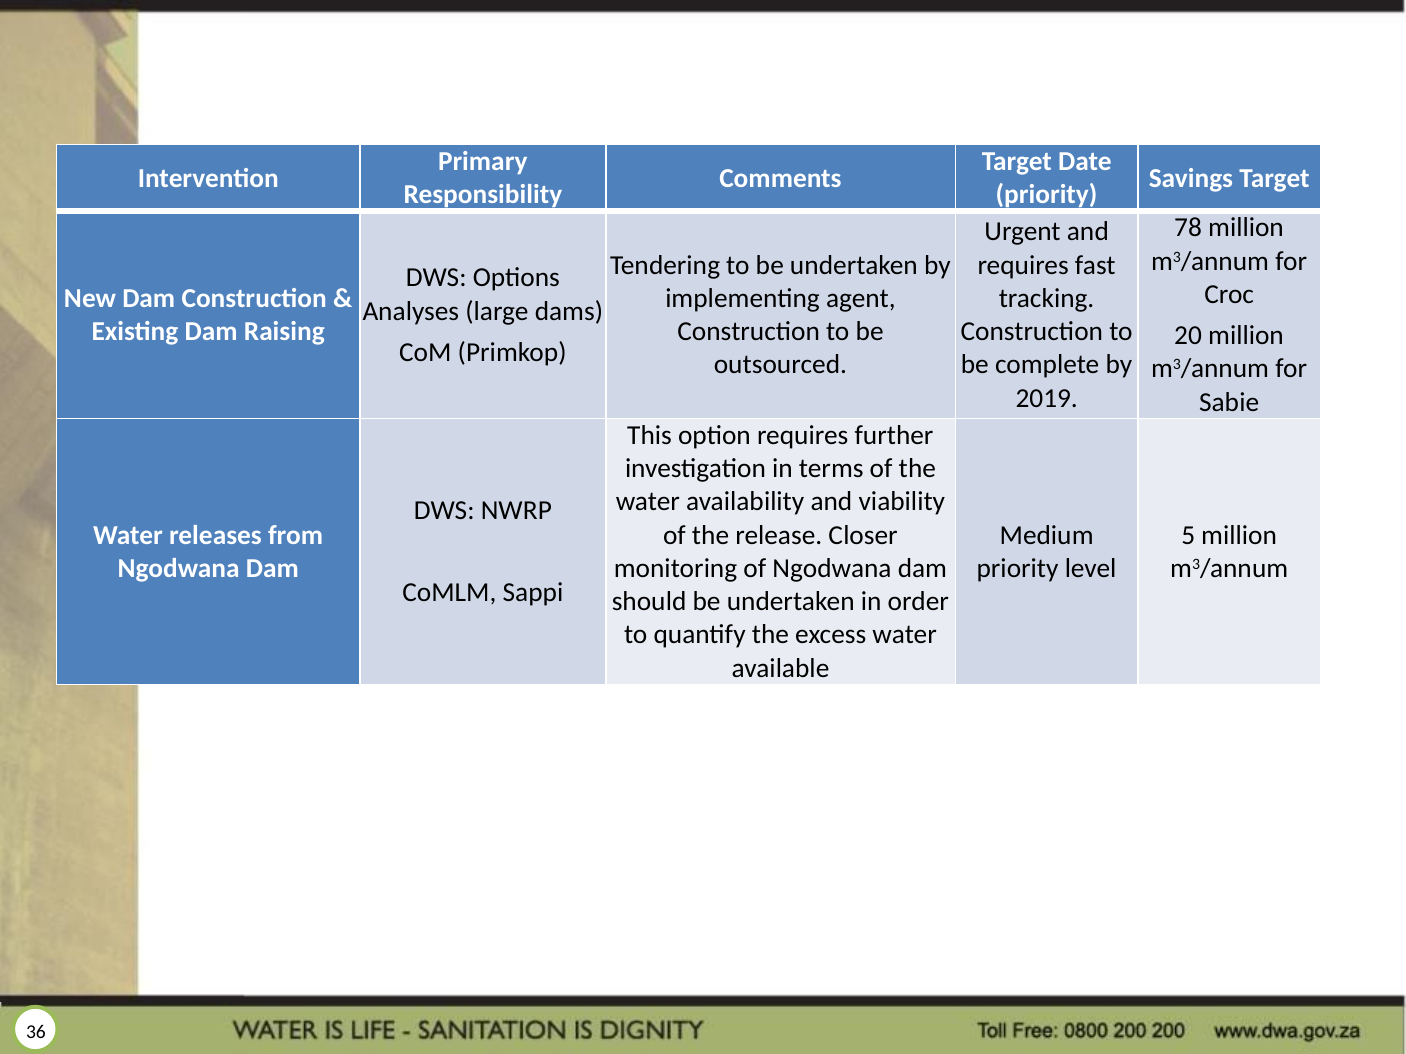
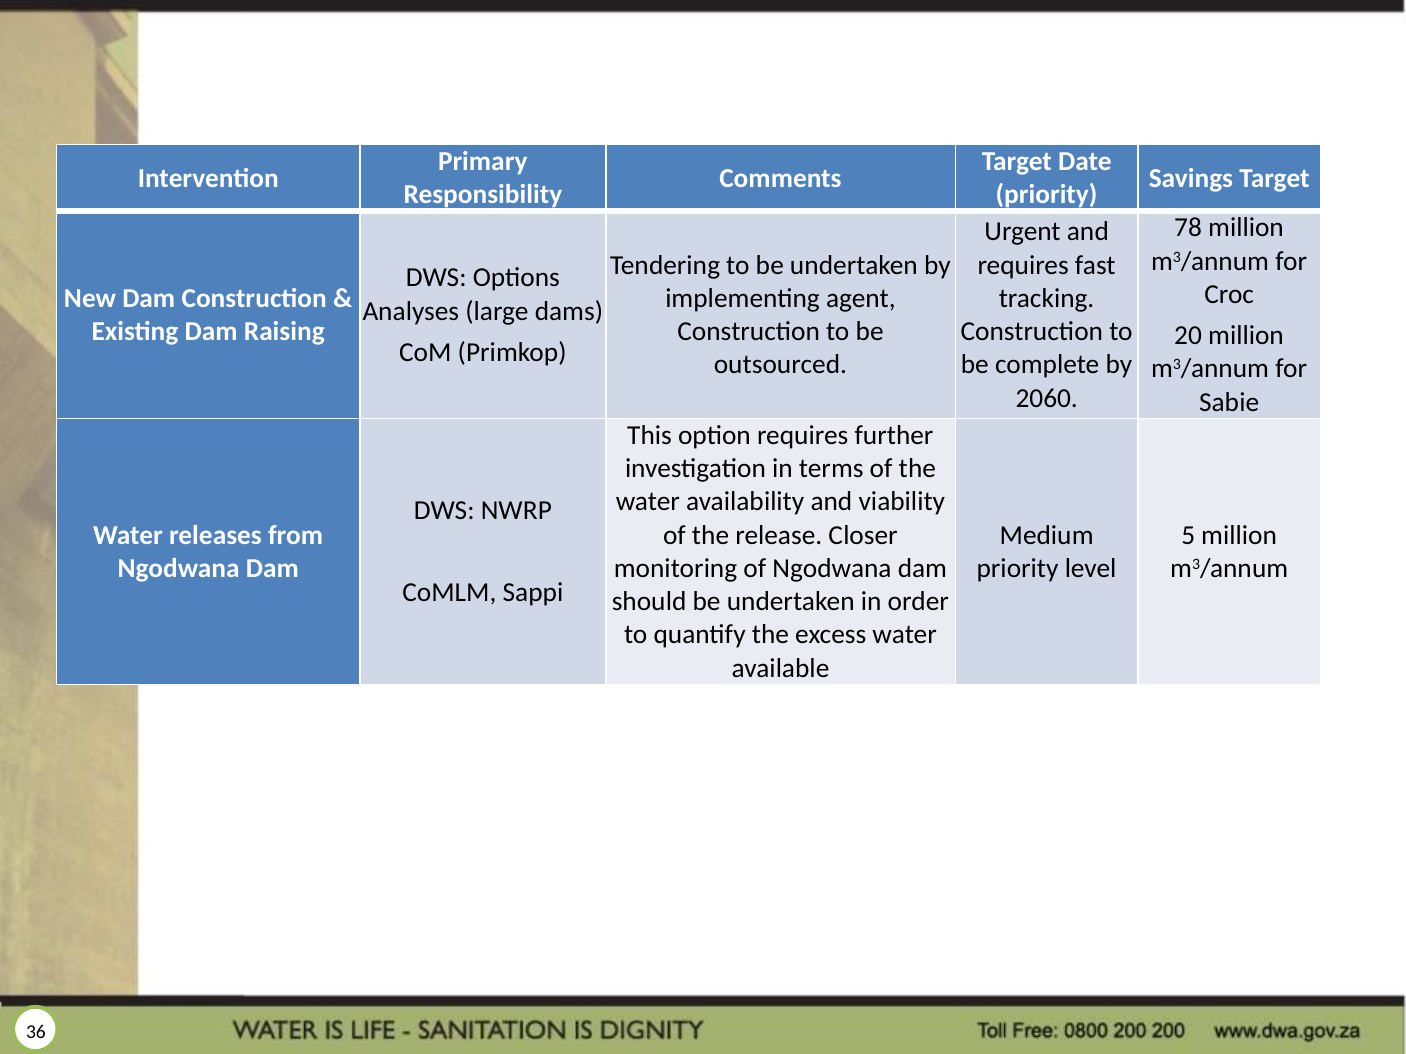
2019: 2019 -> 2060
